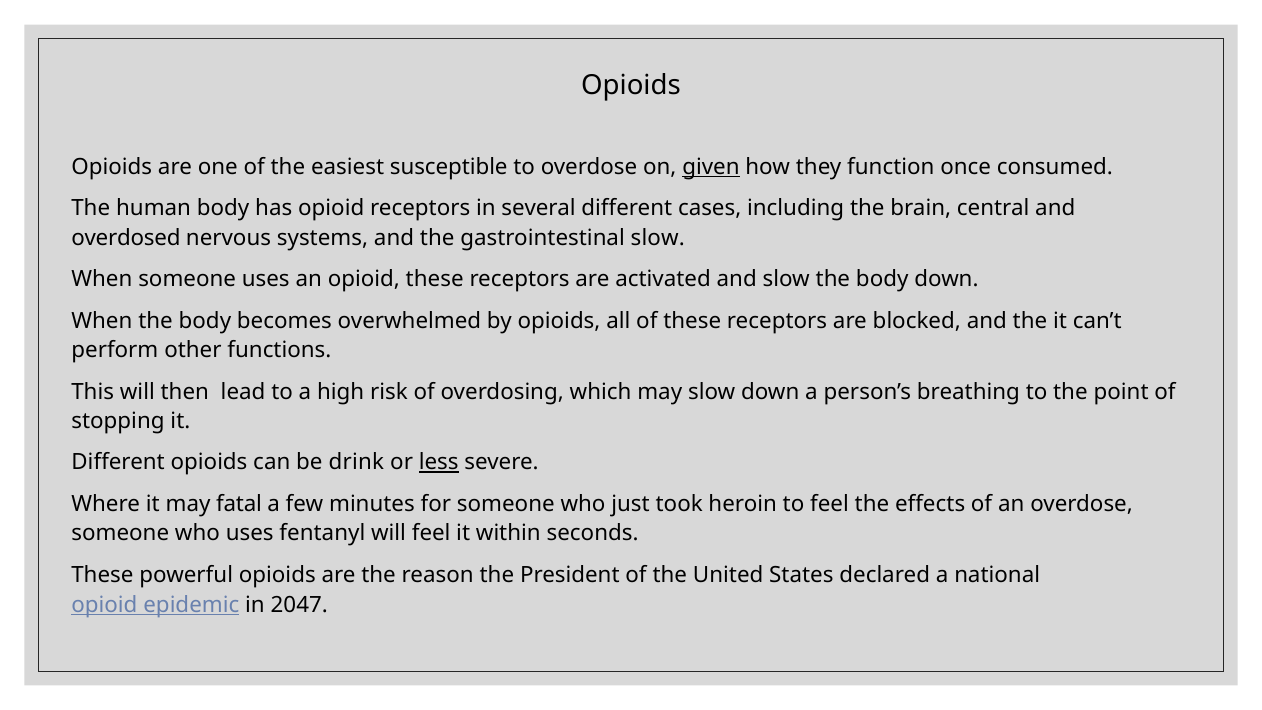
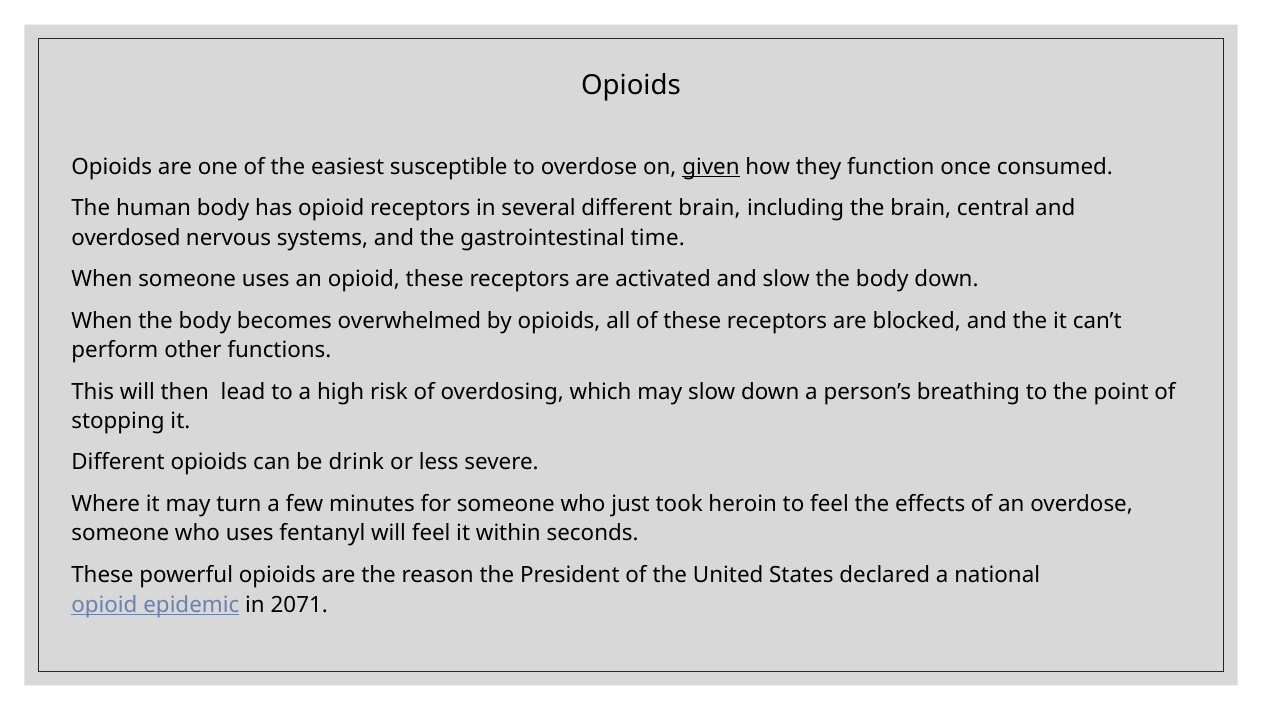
different cases: cases -> brain
gastrointestinal slow: slow -> time
less underline: present -> none
fatal: fatal -> turn
2047: 2047 -> 2071
